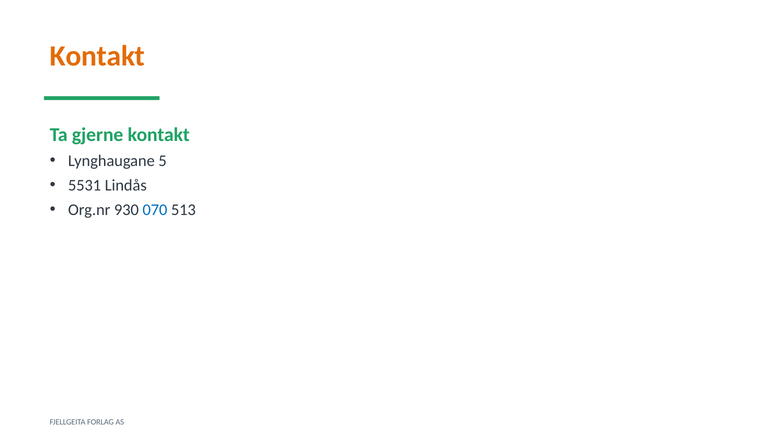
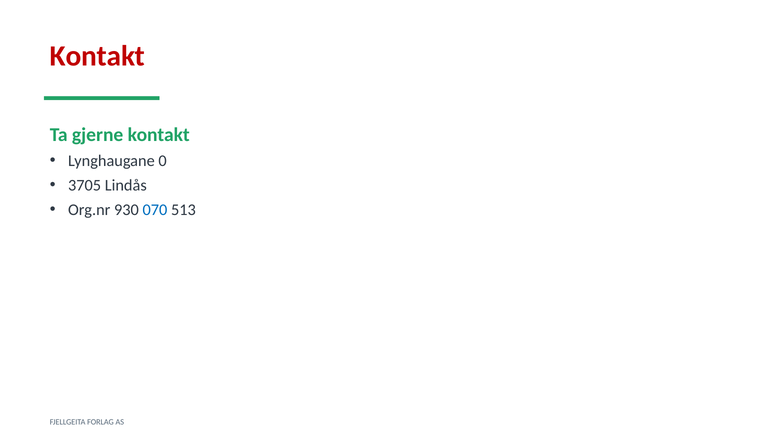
Kontakt at (97, 56) colour: orange -> red
5: 5 -> 0
5531: 5531 -> 3705
